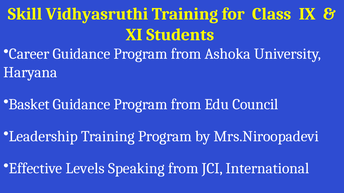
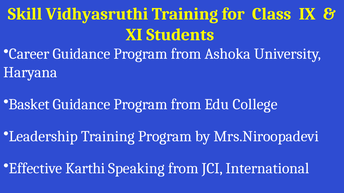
Council: Council -> College
Levels: Levels -> Karthi
